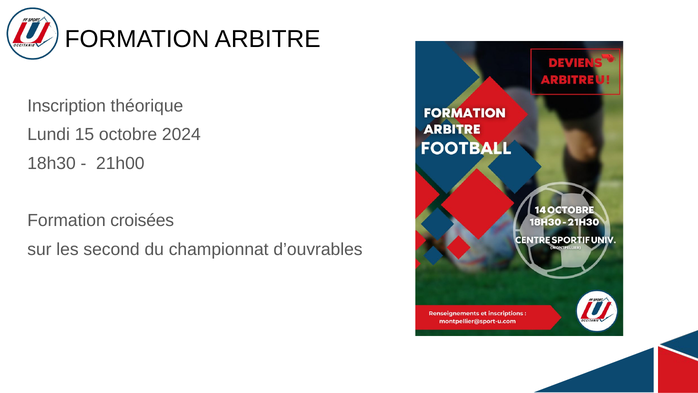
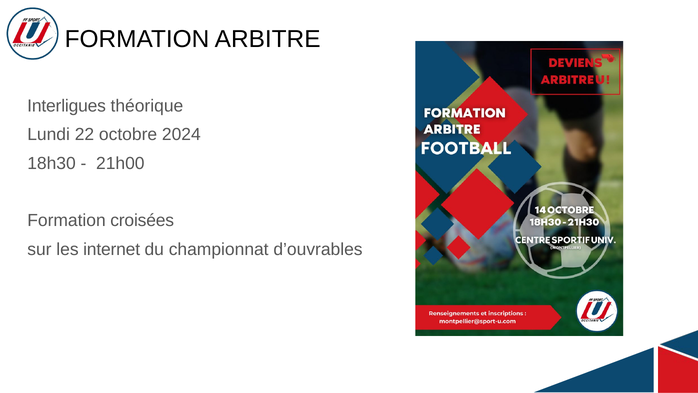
Inscription: Inscription -> Interligues
15: 15 -> 22
second: second -> internet
